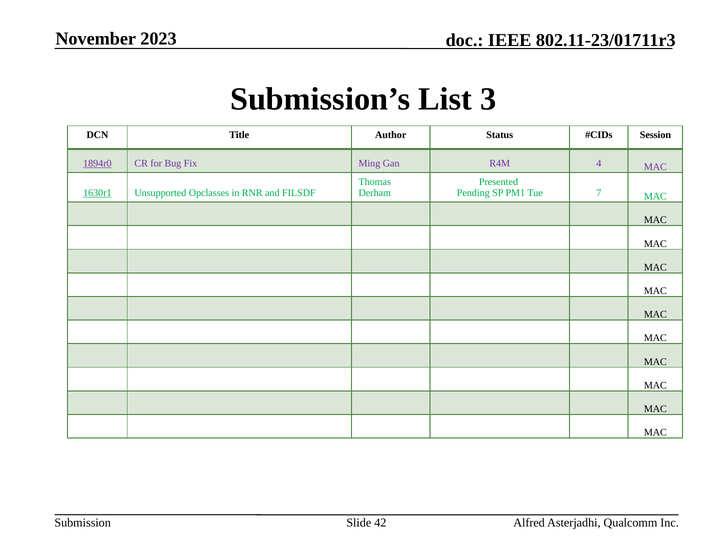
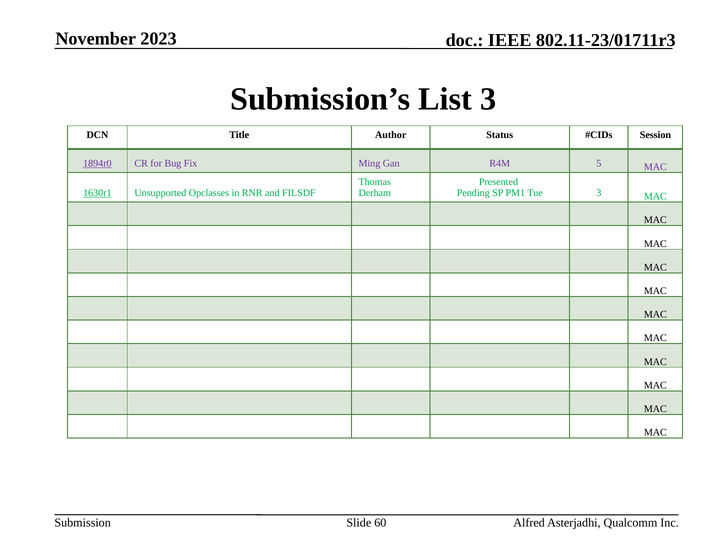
4: 4 -> 5
Tue 7: 7 -> 3
42: 42 -> 60
